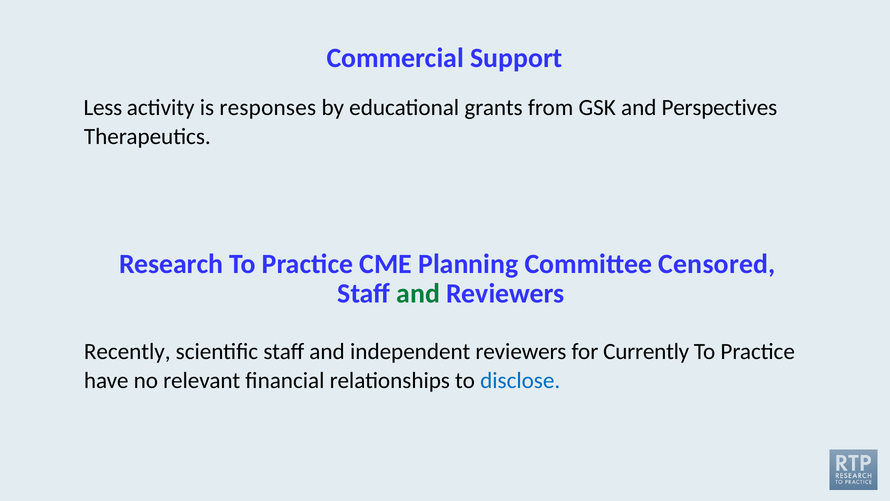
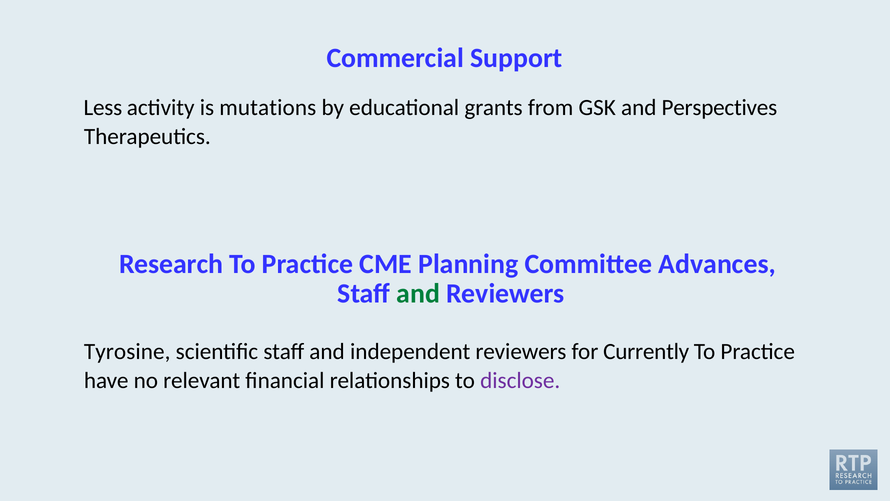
responses: responses -> mutations
Censored: Censored -> Advances
Recently: Recently -> Tyrosine
disclose colour: blue -> purple
